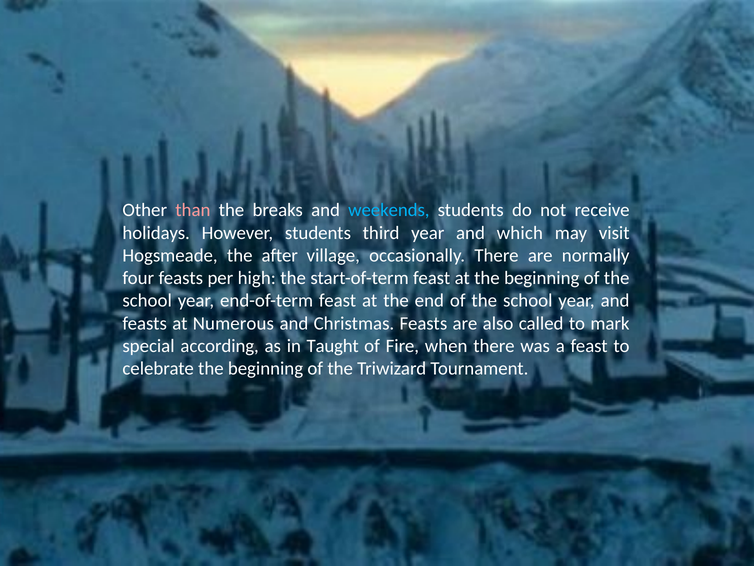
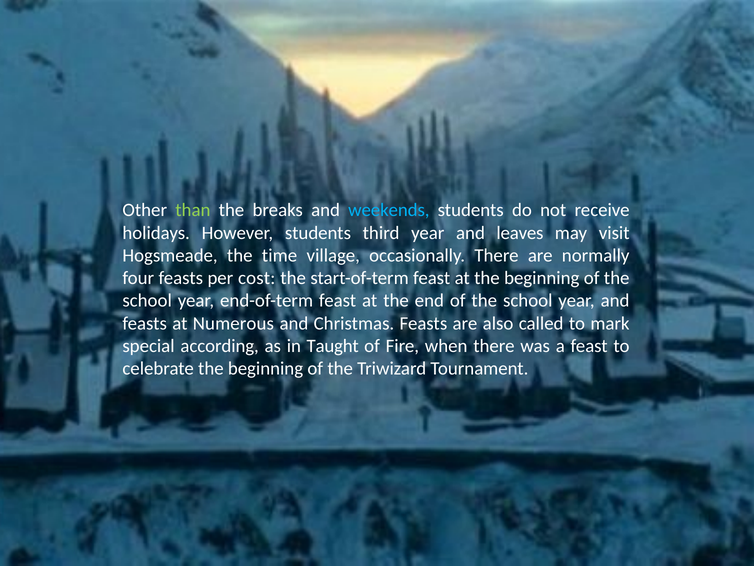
than colour: pink -> light green
which: which -> leaves
after: after -> time
high: high -> cost
